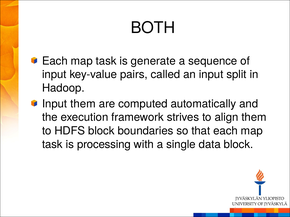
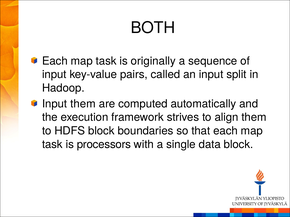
generate: generate -> originally
processing: processing -> processors
